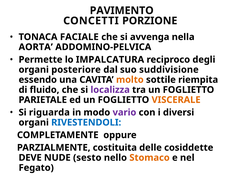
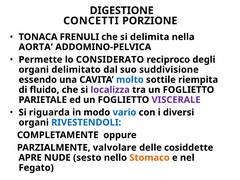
PAVIMENTO: PAVIMENTO -> DIGESTIONE
FACIALE: FACIALE -> FRENULI
avvenga: avvenga -> delimita
IMPALCATURA: IMPALCATURA -> CONSIDERATO
posteriore: posteriore -> delimitato
molto colour: orange -> blue
VISCERALE colour: orange -> purple
vario colour: purple -> blue
costituita: costituita -> valvolare
DEVE: DEVE -> APRE
